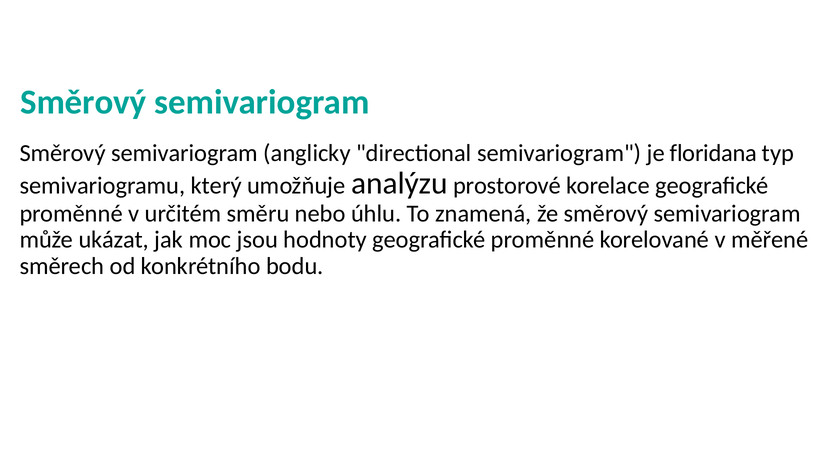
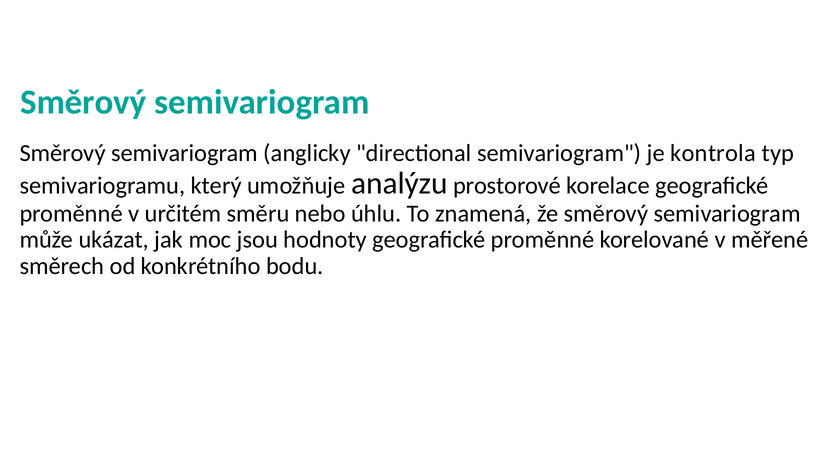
floridana: floridana -> kontrola
